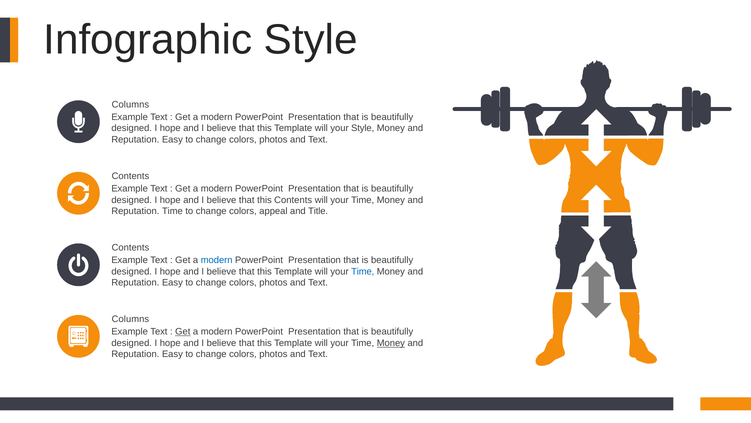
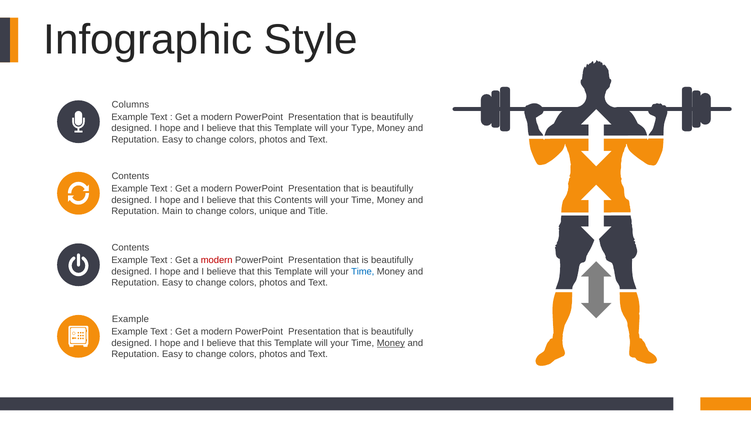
your Style: Style -> Type
Reputation Time: Time -> Main
appeal: appeal -> unique
modern at (217, 260) colour: blue -> red
Columns at (130, 319): Columns -> Example
Get at (183, 331) underline: present -> none
